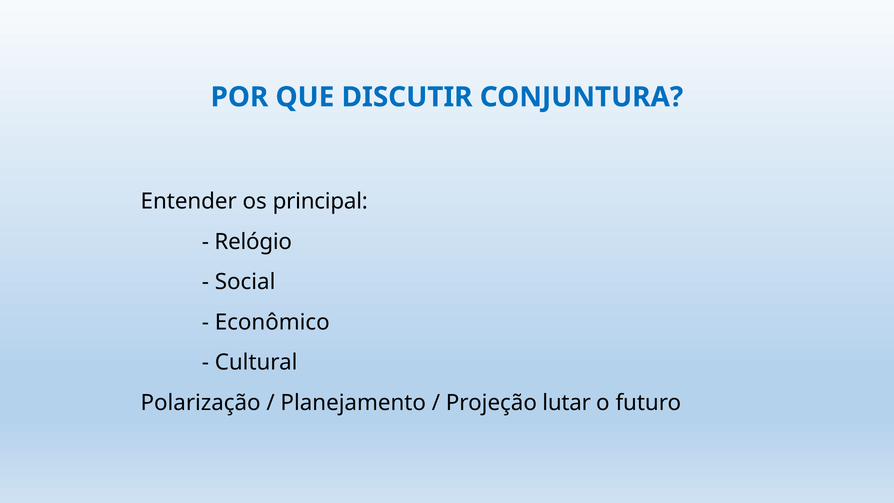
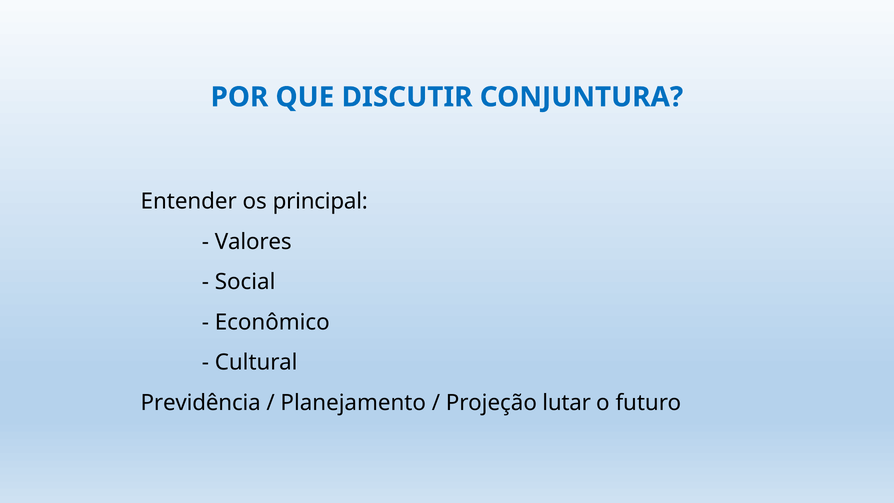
Relógio: Relógio -> Valores
Polarização: Polarização -> Previdência
